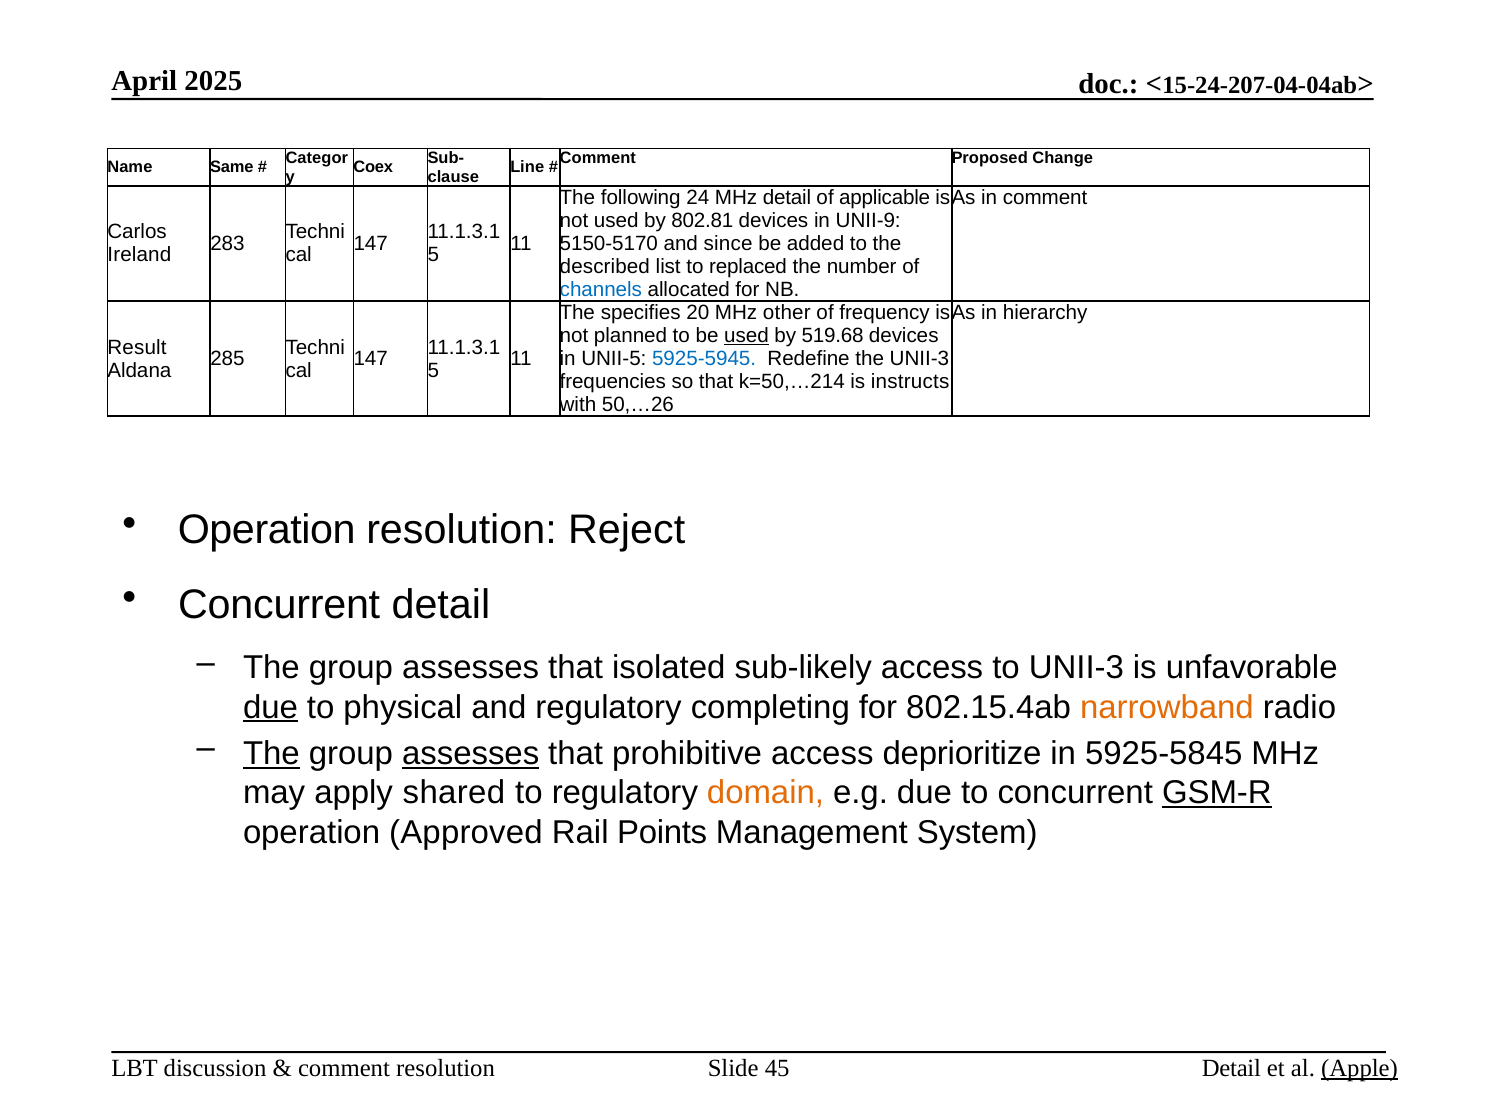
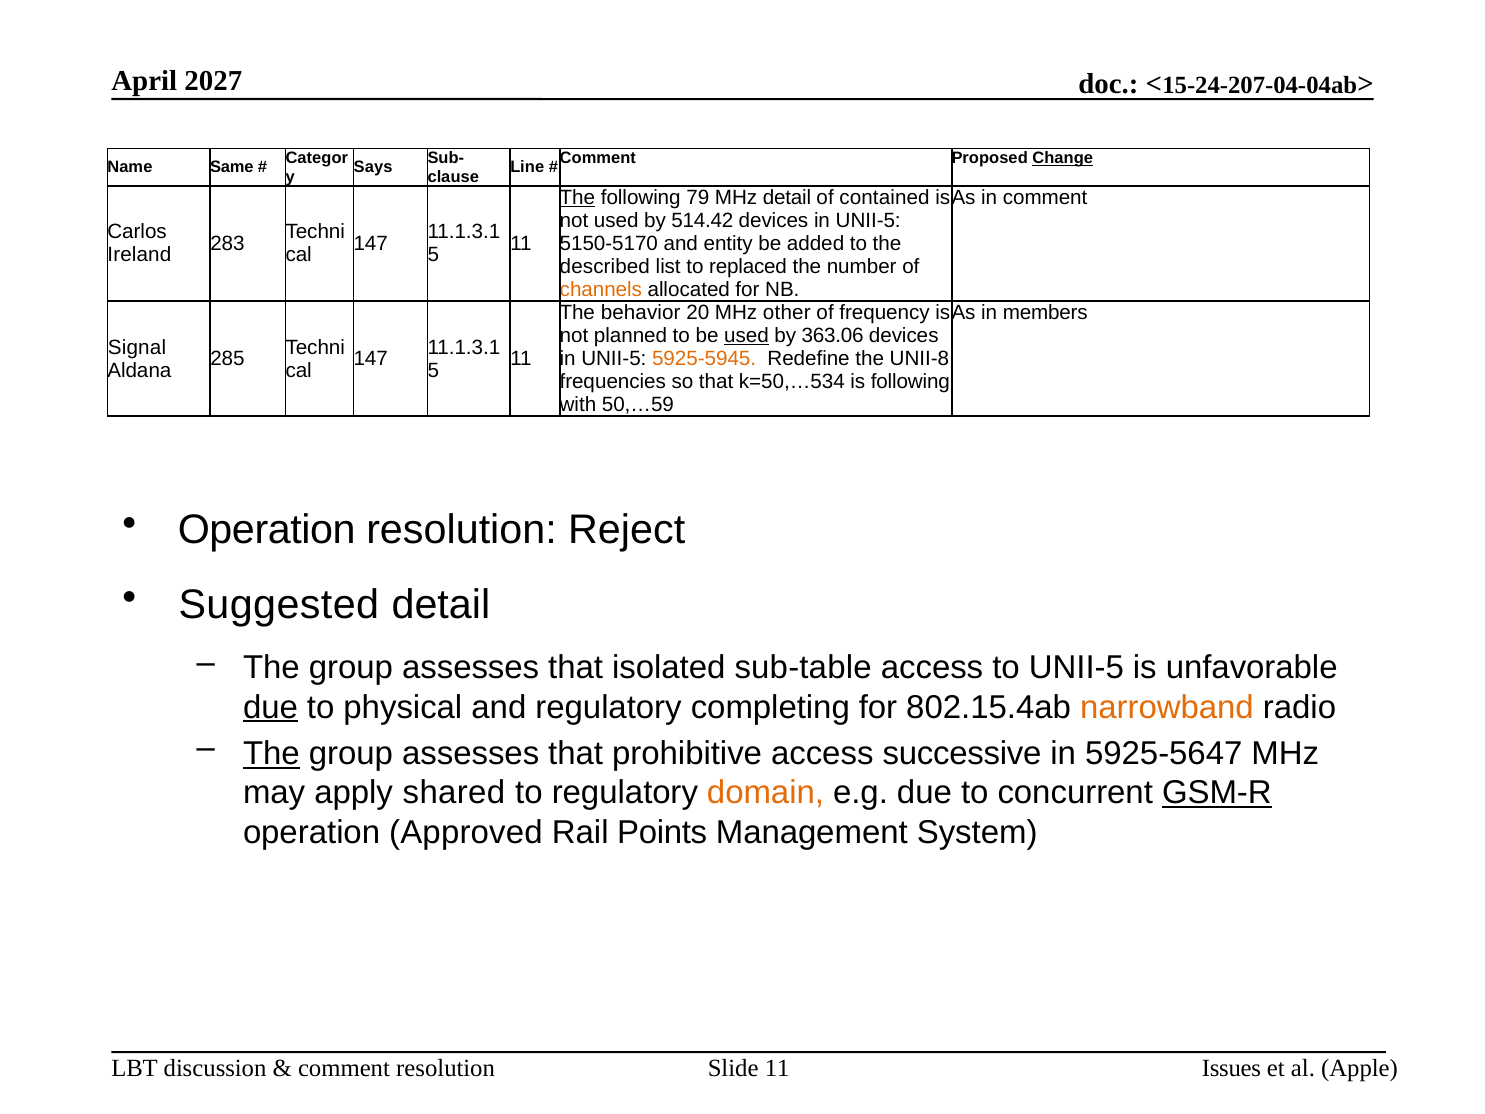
2025: 2025 -> 2027
Change underline: none -> present
Coex: Coex -> Says
The at (577, 198) underline: none -> present
24: 24 -> 79
applicable: applicable -> contained
802.81: 802.81 -> 514.42
UNII-9 at (868, 221): UNII-9 -> UNII-5
since: since -> entity
channels colour: blue -> orange
specifies: specifies -> behavior
hierarchy: hierarchy -> members
519.68: 519.68 -> 363.06
Result: Result -> Signal
5925-5945 colour: blue -> orange
the UNII-3: UNII-3 -> UNII-8
k=50,…214: k=50,…214 -> k=50,…534
is instructs: instructs -> following
50,…26: 50,…26 -> 50,…59
Concurrent at (279, 604): Concurrent -> Suggested
sub-likely: sub-likely -> sub-table
to UNII-3: UNII-3 -> UNII-5
assesses at (471, 753) underline: present -> none
deprioritize: deprioritize -> successive
5925-5845: 5925-5845 -> 5925-5647
resolution Detail: Detail -> Issues
Apple underline: present -> none
Slide 45: 45 -> 11
